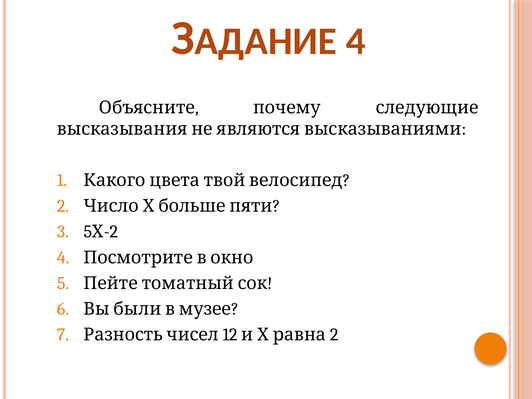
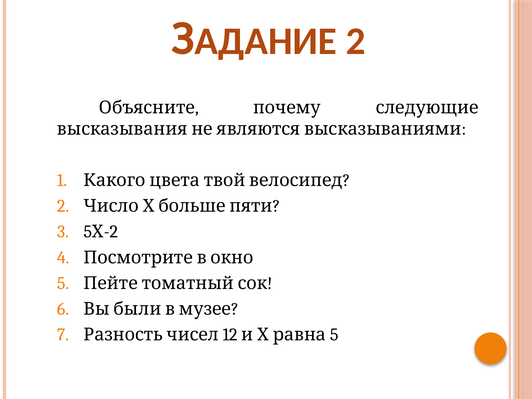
4 at (356, 41): 4 -> 2
12 2: 2 -> 5
